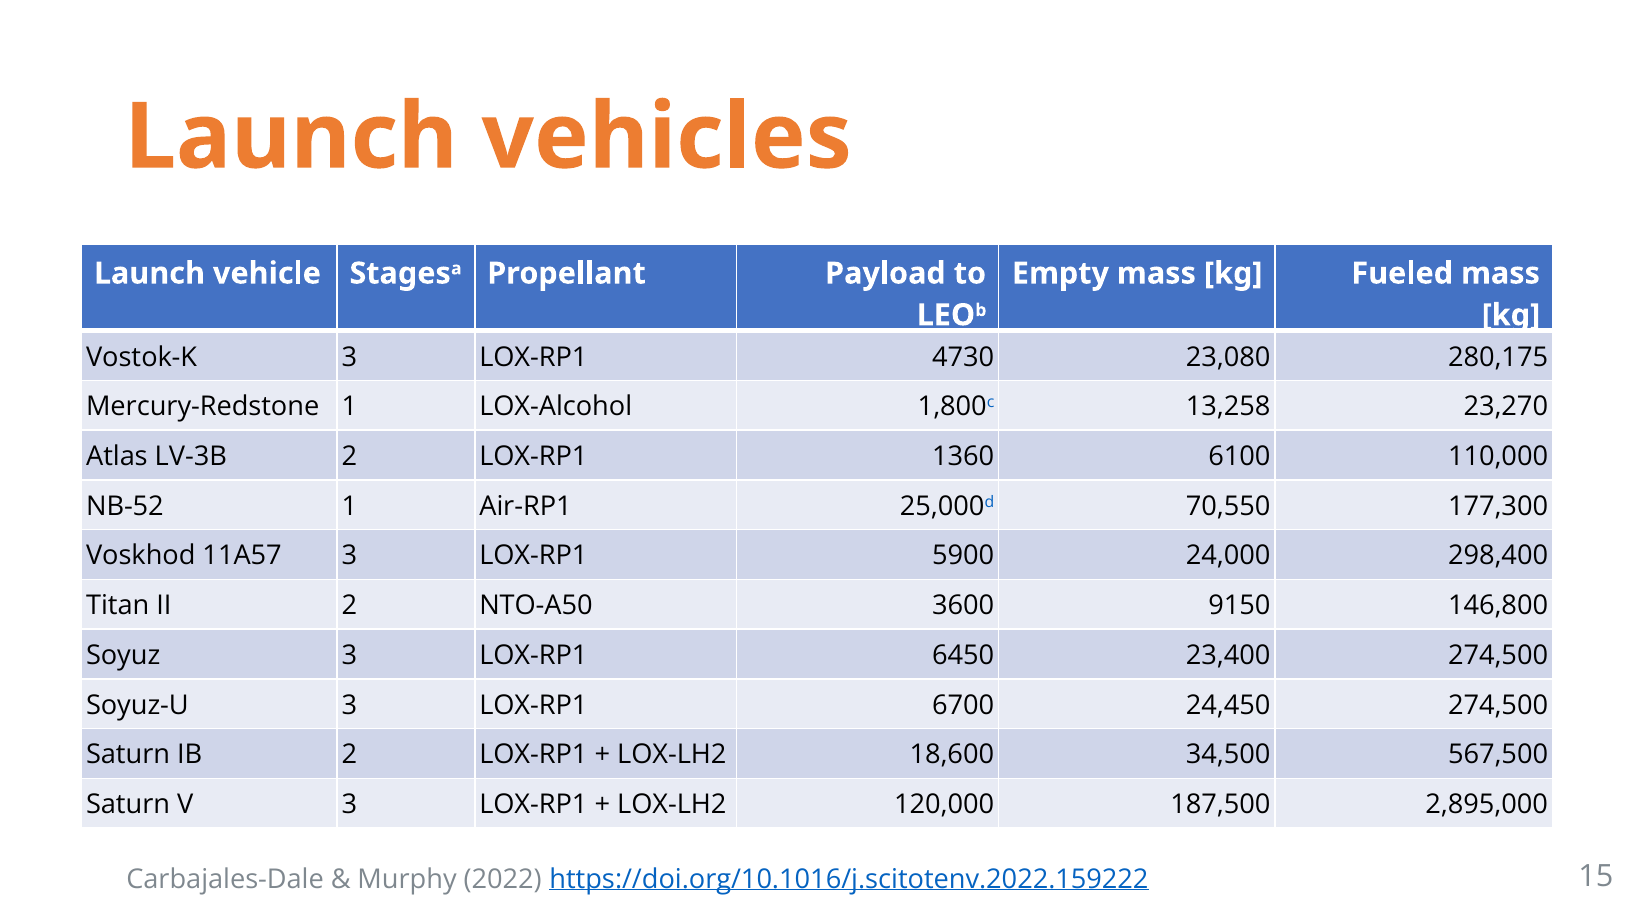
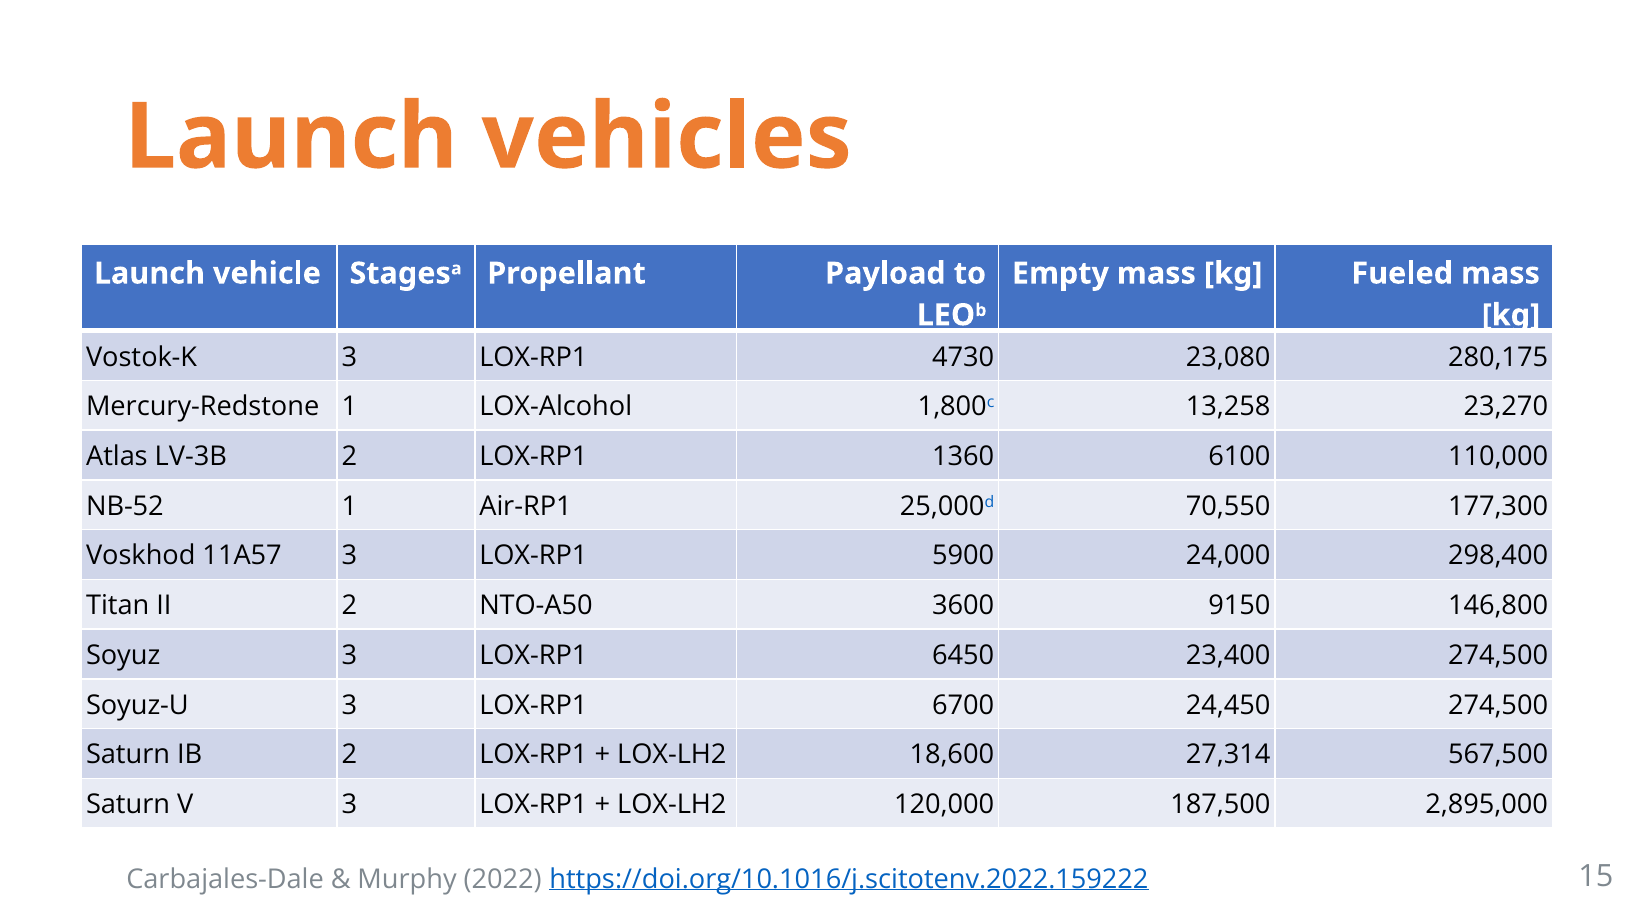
34,500: 34,500 -> 27,314
